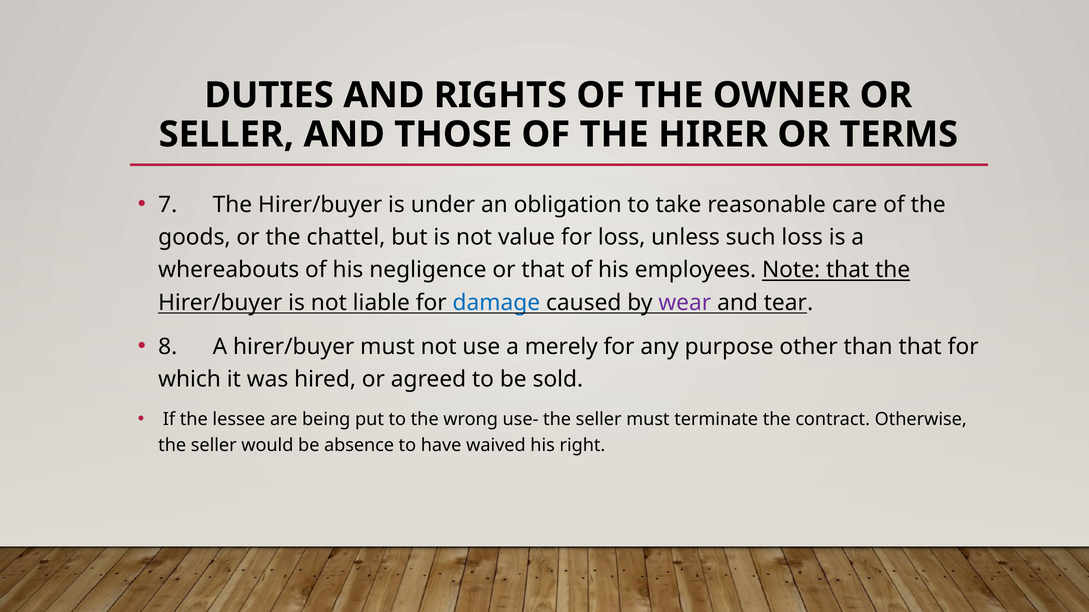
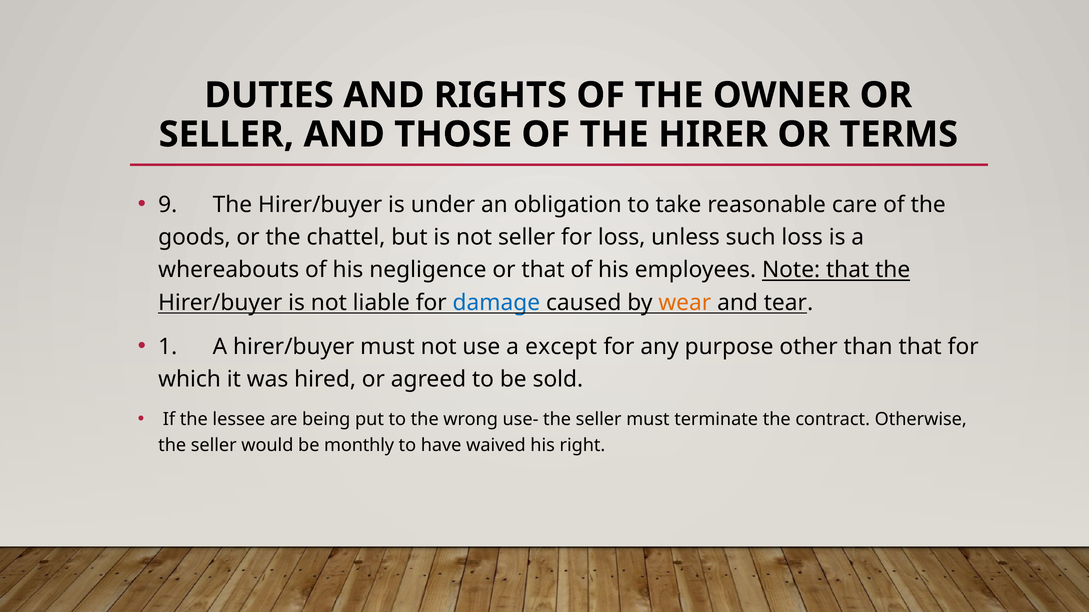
7: 7 -> 9
not value: value -> seller
wear colour: purple -> orange
8: 8 -> 1
merely: merely -> except
absence: absence -> monthly
